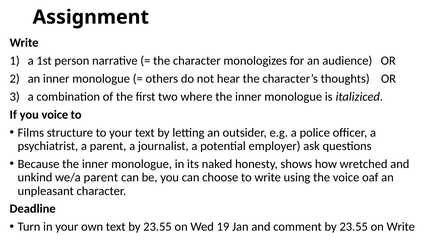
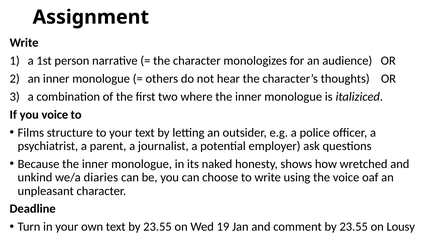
we/a parent: parent -> diaries
on Write: Write -> Lousy
